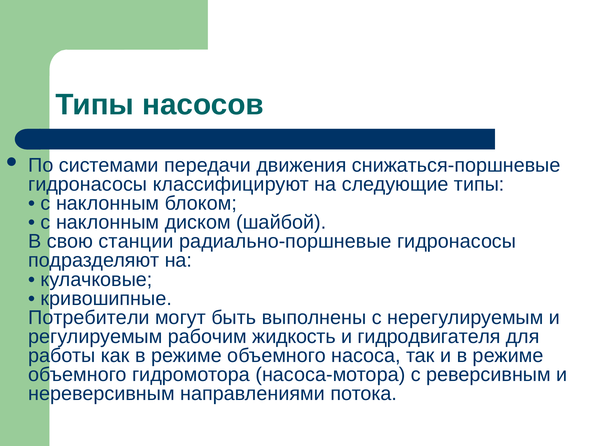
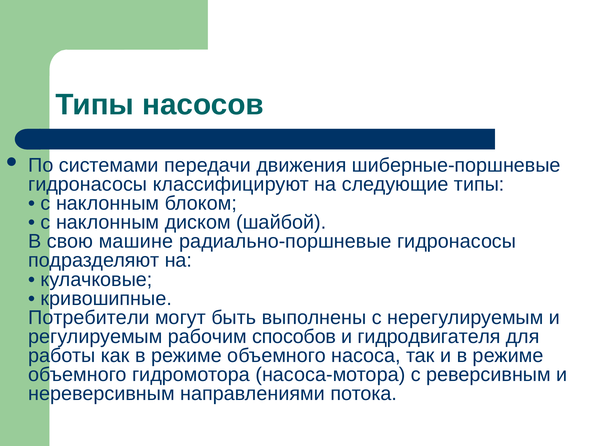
снижаться-поршневые: снижаться-поршневые -> шиберные-поршневые
станции: станции -> машине
жидкость: жидкость -> способов
